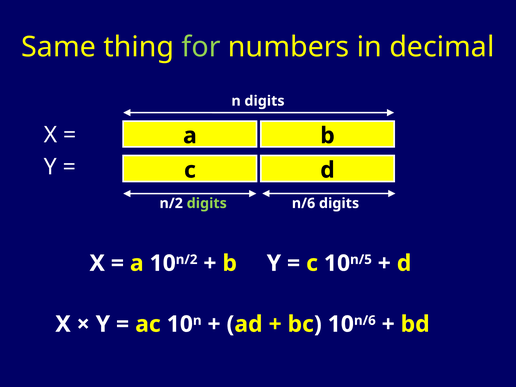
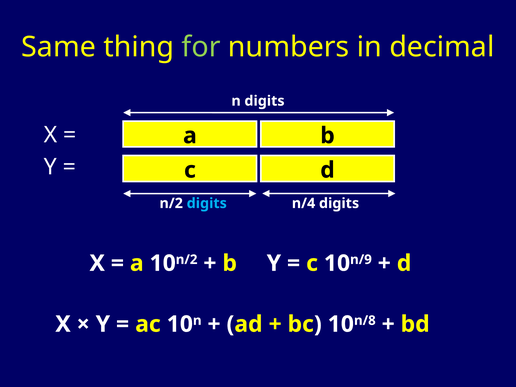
digits at (207, 203) colour: light green -> light blue
n/6 at (304, 203): n/6 -> n/4
n/5: n/5 -> n/9
n/6 at (365, 320): n/6 -> n/8
